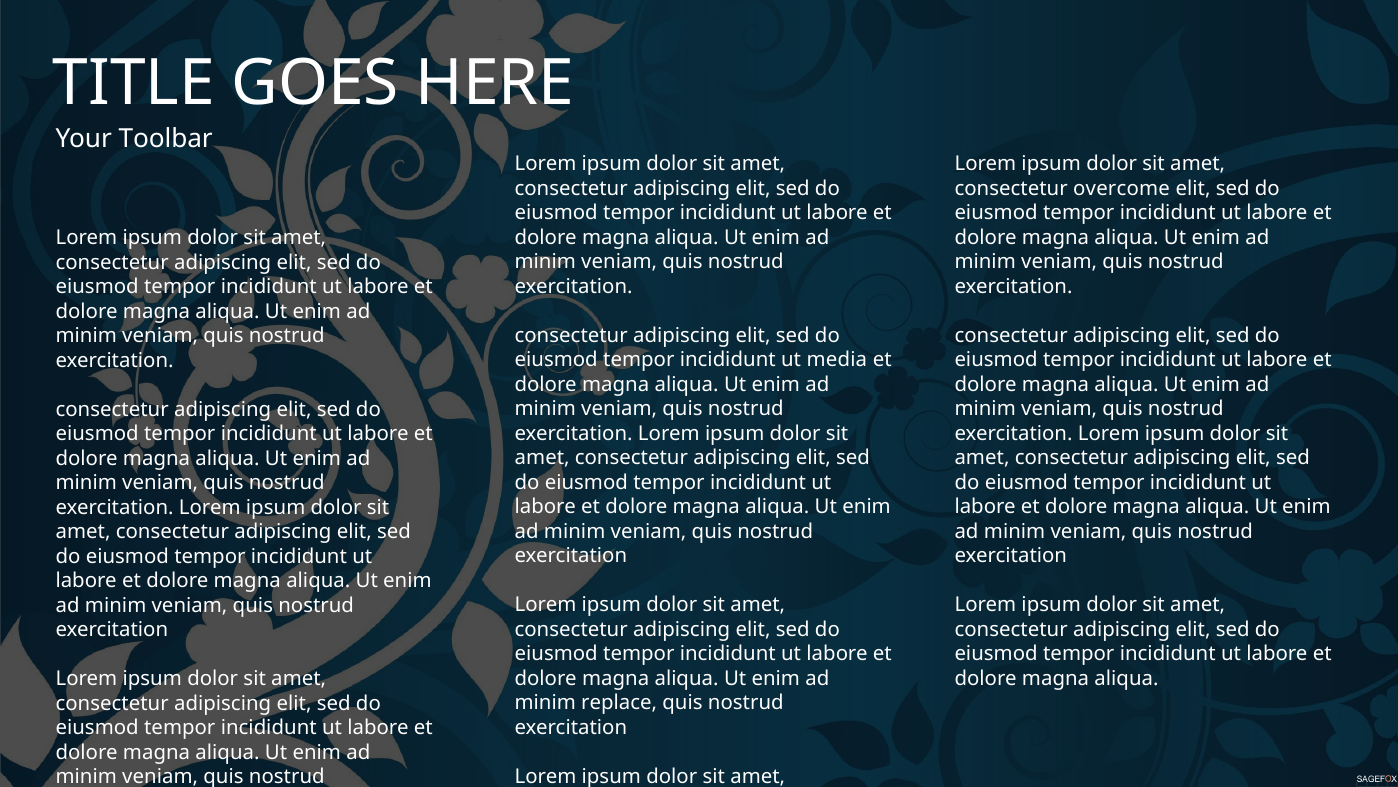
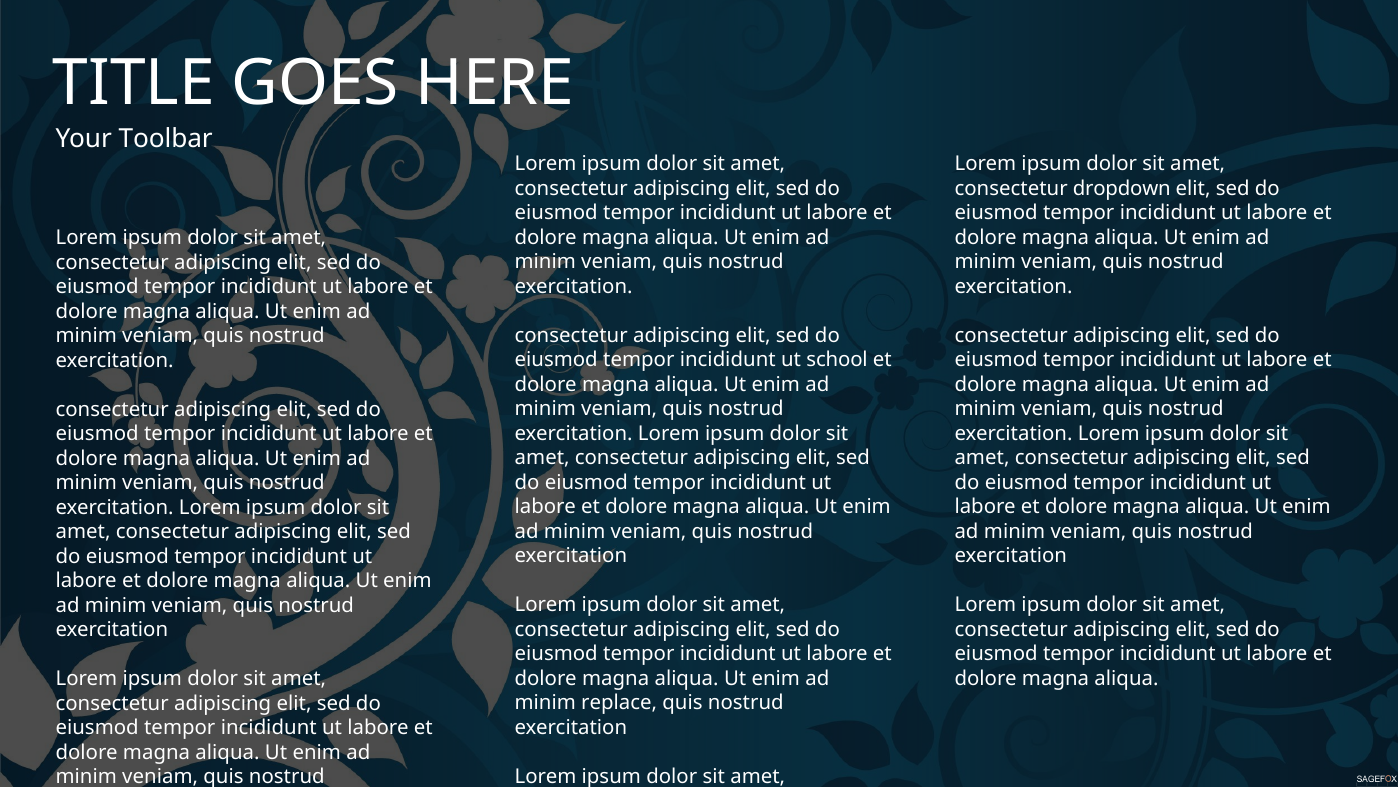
overcome: overcome -> dropdown
media: media -> school
